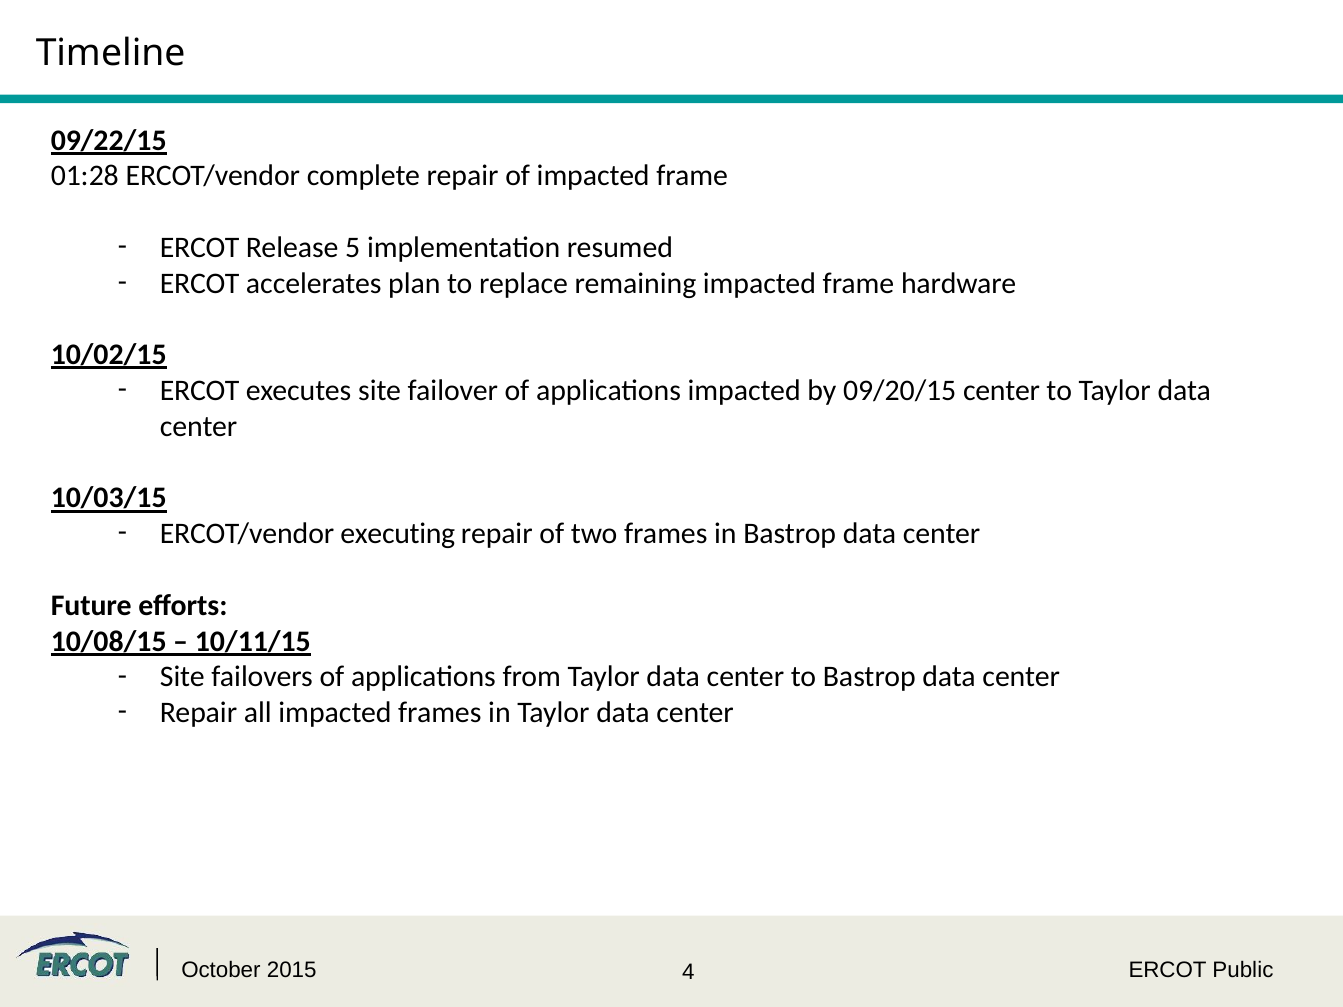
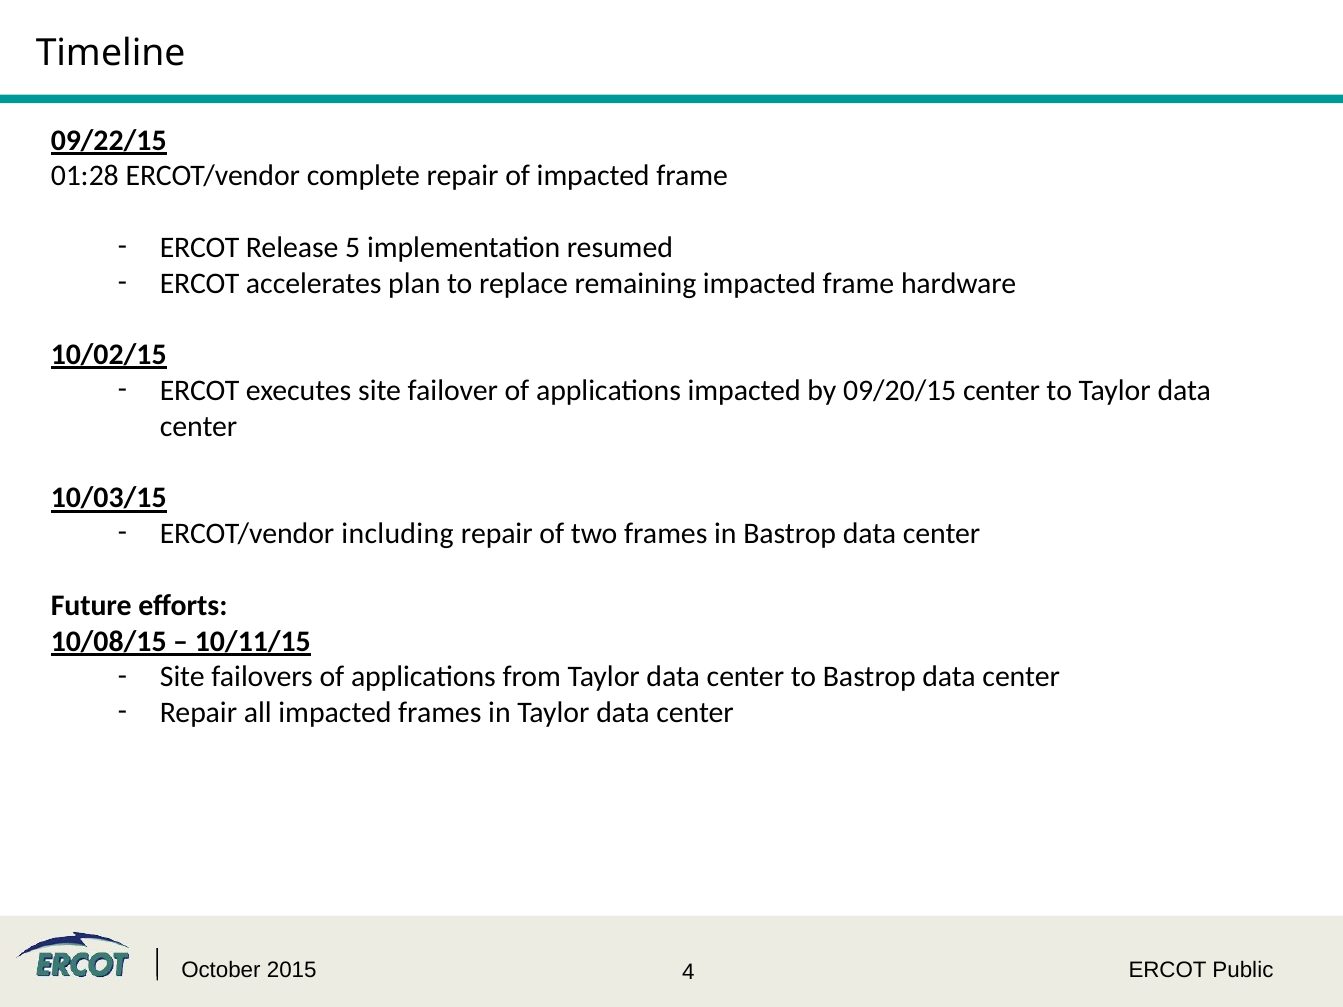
executing: executing -> including
